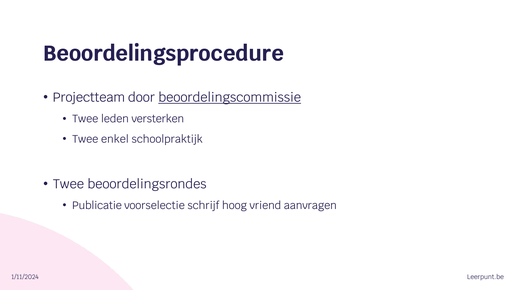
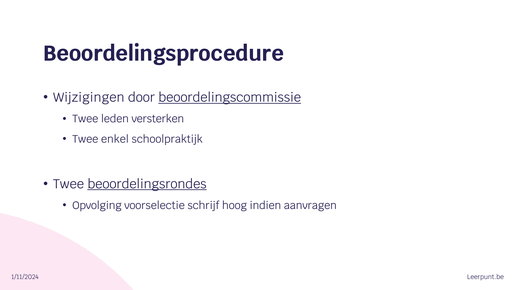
Projectteam: Projectteam -> Wijzigingen
beoordelingsrondes underline: none -> present
Publicatie: Publicatie -> Opvolging
vriend: vriend -> indien
